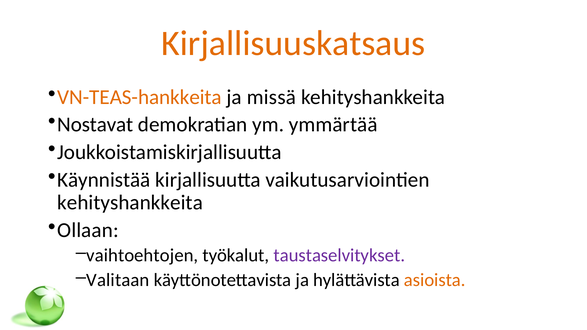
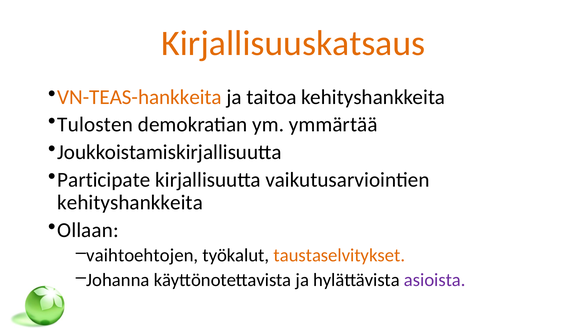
missä: missä -> taitoa
Nostavat: Nostavat -> Tulosten
Käynnistää: Käynnistää -> Participate
taustaselvitykset colour: purple -> orange
Valitaan: Valitaan -> Johanna
asioista colour: orange -> purple
